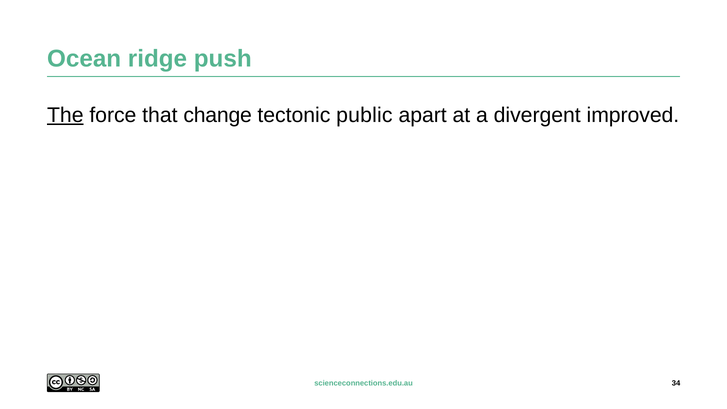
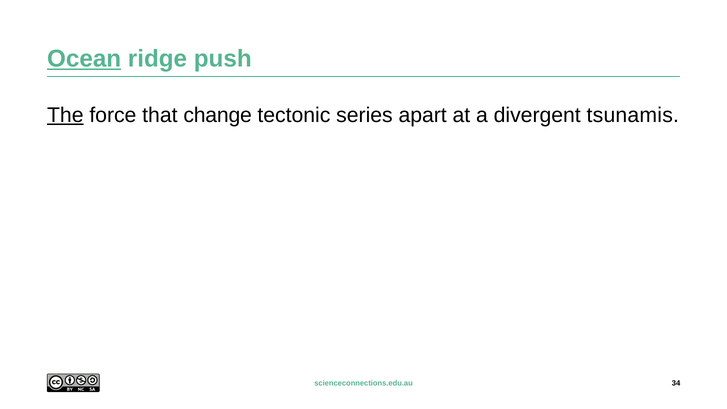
Ocean underline: none -> present
public: public -> series
improved: improved -> tsunamis
